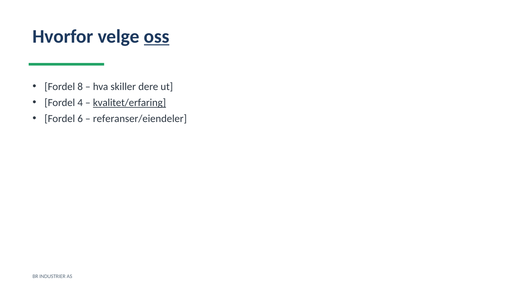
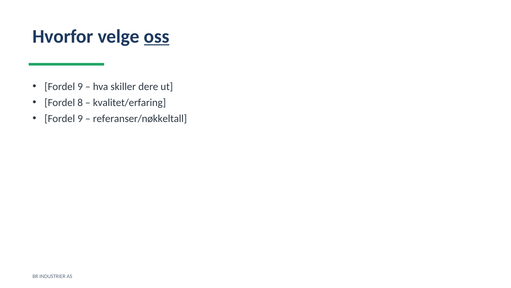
8 at (80, 87): 8 -> 9
4: 4 -> 8
kvalitet/erfaring underline: present -> none
6 at (80, 119): 6 -> 9
referanser/eiendeler: referanser/eiendeler -> referanser/nøkkeltall
